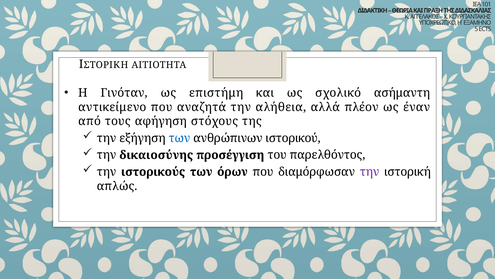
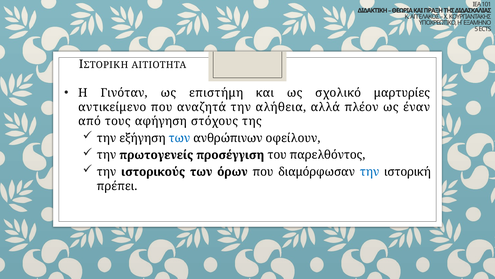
ασήμαντη: ασήμαντη -> μαρτυρίες
ιστορικού: ιστορικού -> οφείλουν
δικαιοσύνης: δικαιοσύνης -> πρωτογενείς
την at (370, 172) colour: purple -> blue
απλώς: απλώς -> πρέπει
